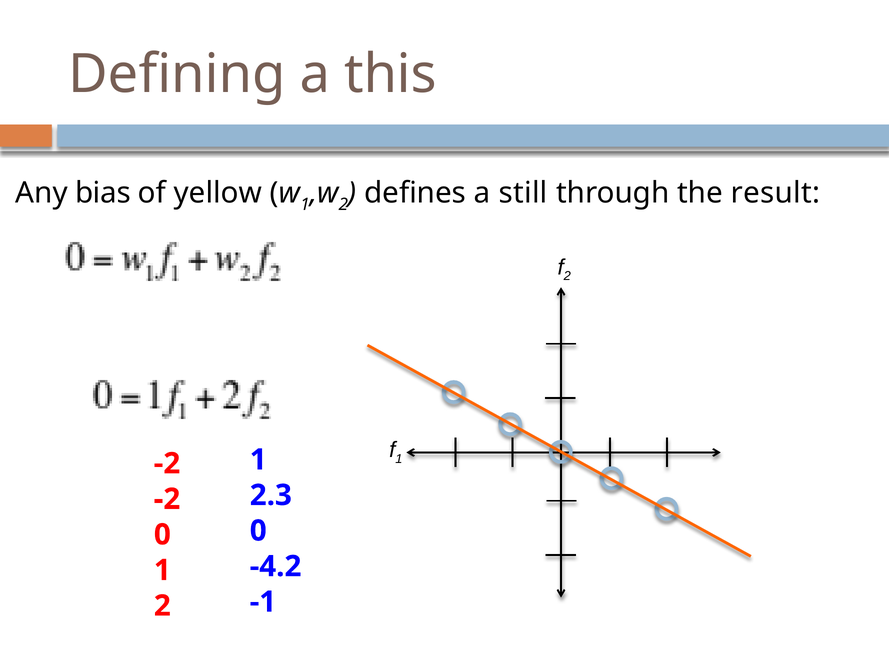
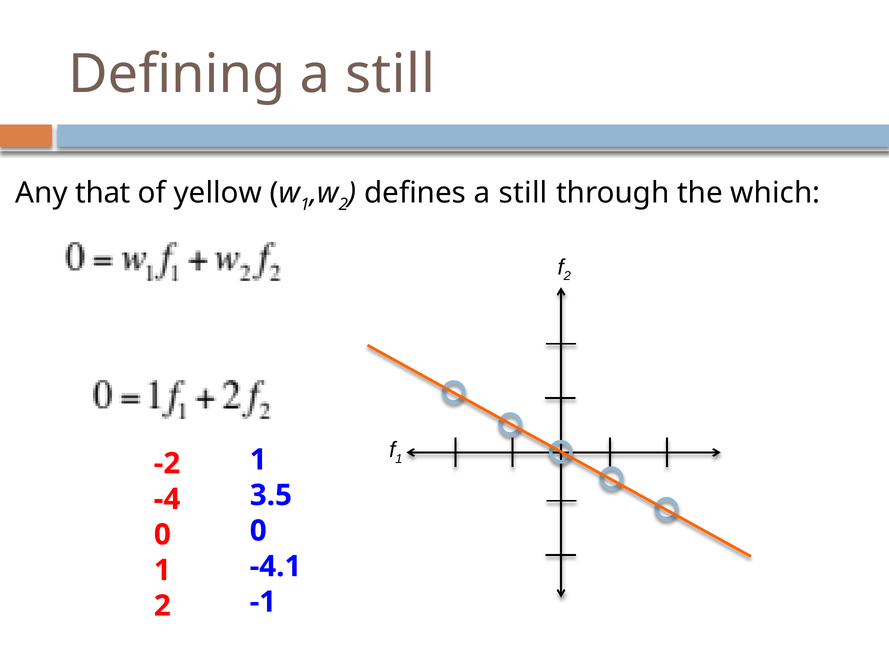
Defining a this: this -> still
bias: bias -> that
result: result -> which
2.3: 2.3 -> 3.5
-2 at (167, 499): -2 -> -4
-4.2: -4.2 -> -4.1
